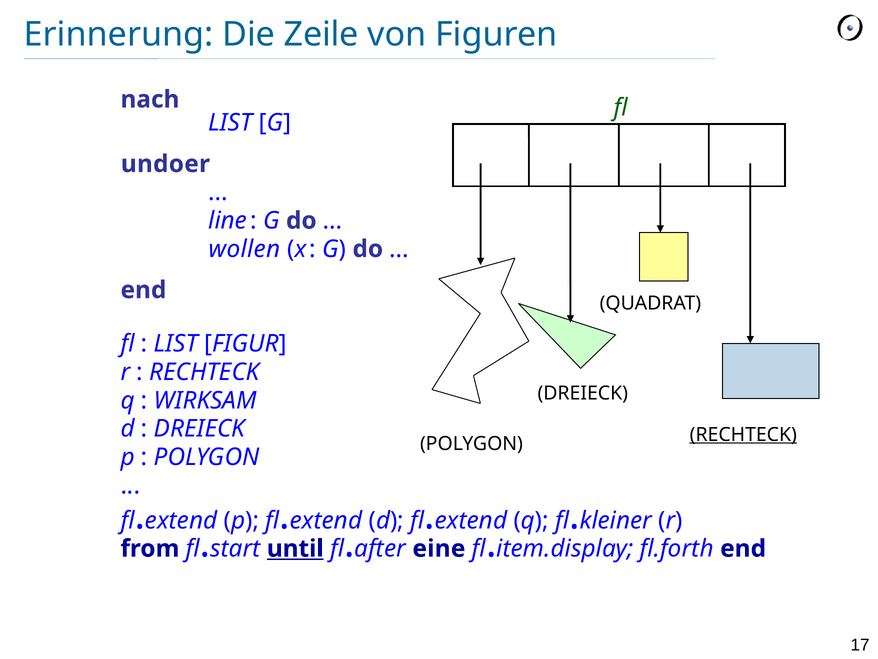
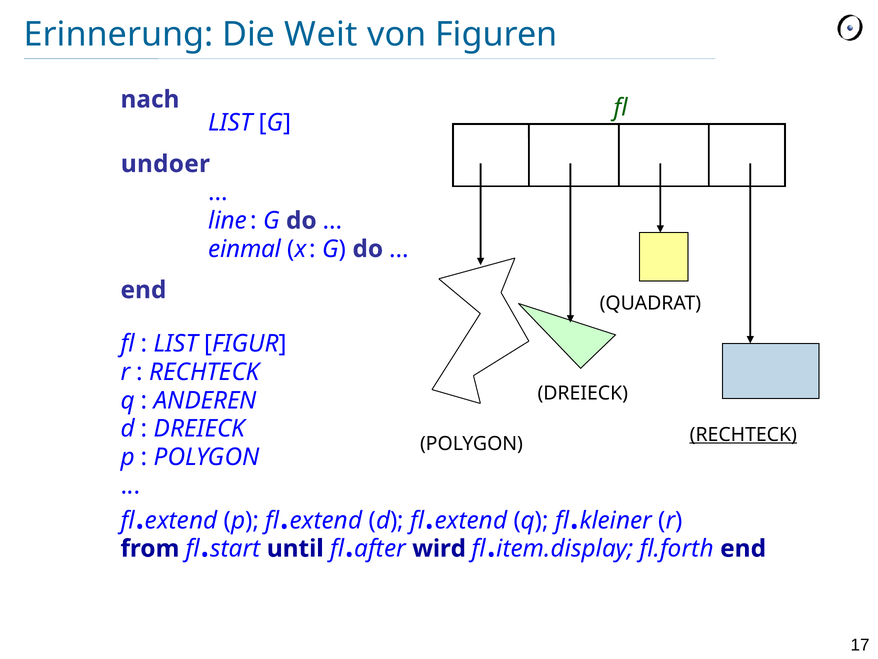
Zeile: Zeile -> Weit
wollen: wollen -> einmal
WIRKSAM: WIRKSAM -> ANDEREN
until underline: present -> none
eine: eine -> wird
